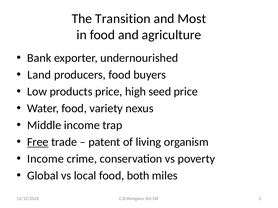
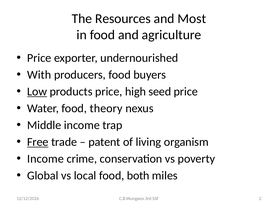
Transition: Transition -> Resources
Bank at (39, 58): Bank -> Price
Land: Land -> With
Low underline: none -> present
variety: variety -> theory
